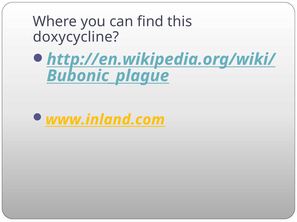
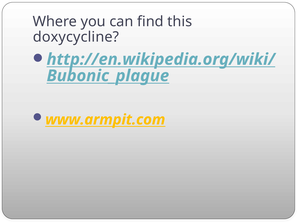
www.inland.com: www.inland.com -> www.armpit.com
